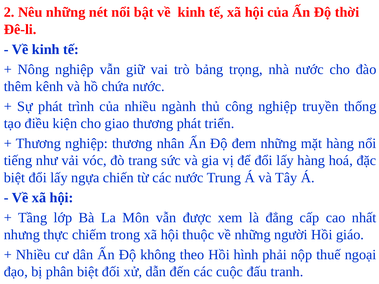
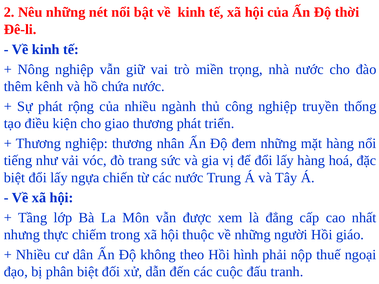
bảng: bảng -> miền
trình: trình -> rộng
